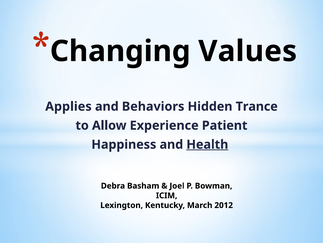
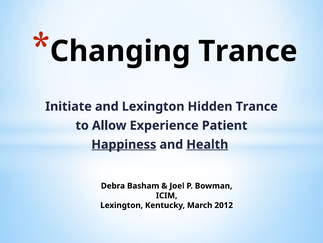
Changing Values: Values -> Trance
Applies: Applies -> Initiate
and Behaviors: Behaviors -> Lexington
Happiness underline: none -> present
